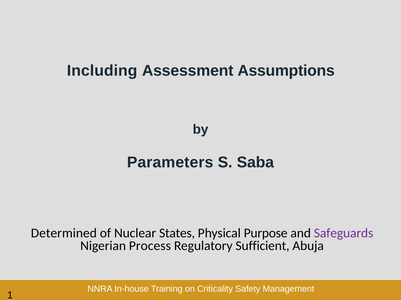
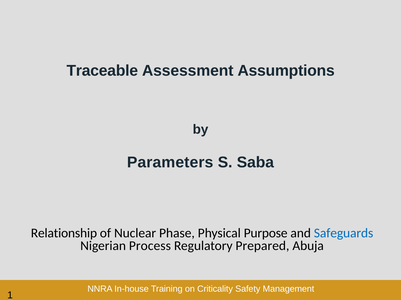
Including: Including -> Traceable
Determined: Determined -> Relationship
States: States -> Phase
Safeguards colour: purple -> blue
Sufficient: Sufficient -> Prepared
